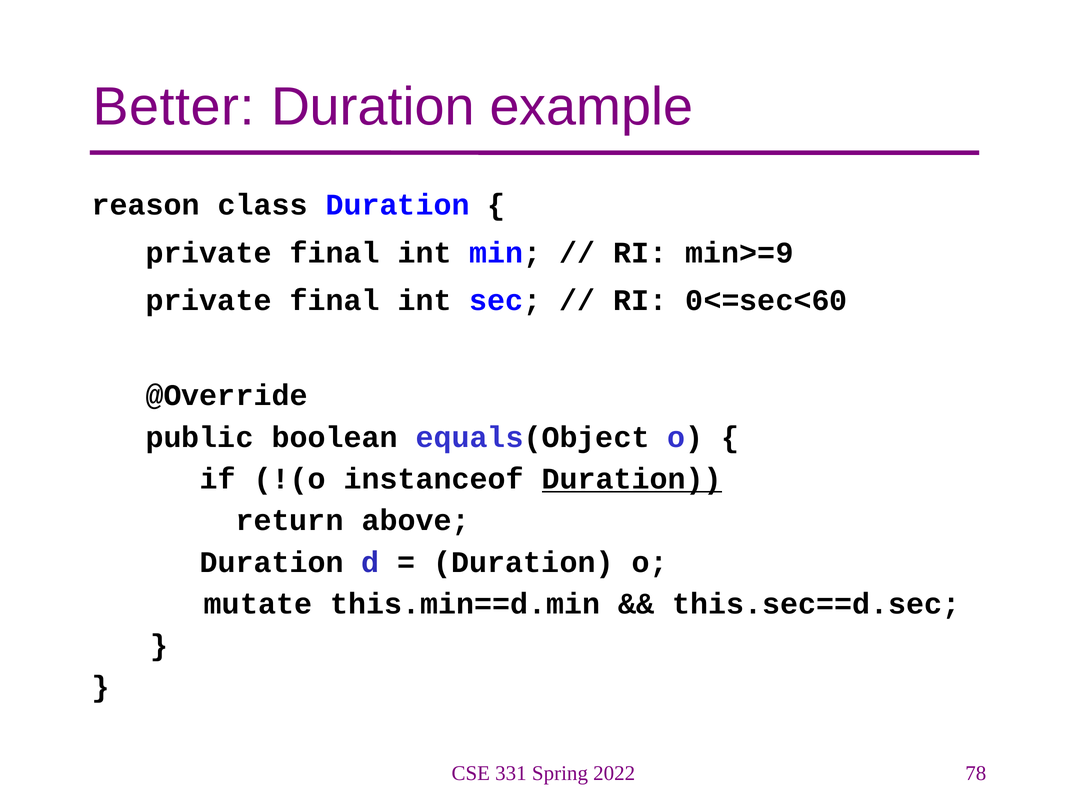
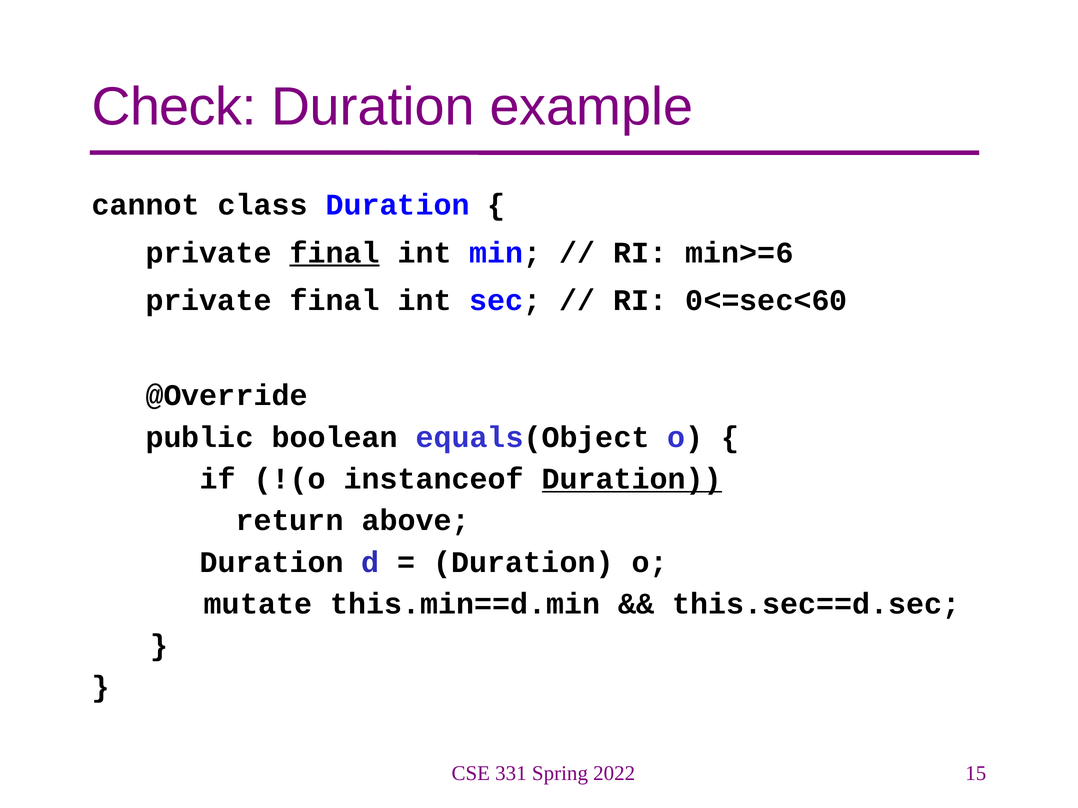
Better: Better -> Check
reason: reason -> cannot
final at (335, 253) underline: none -> present
min>=9: min>=9 -> min>=6
78: 78 -> 15
